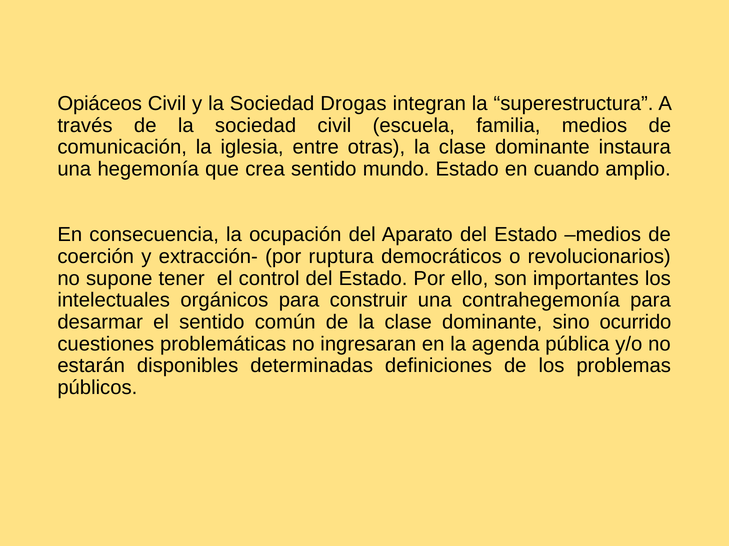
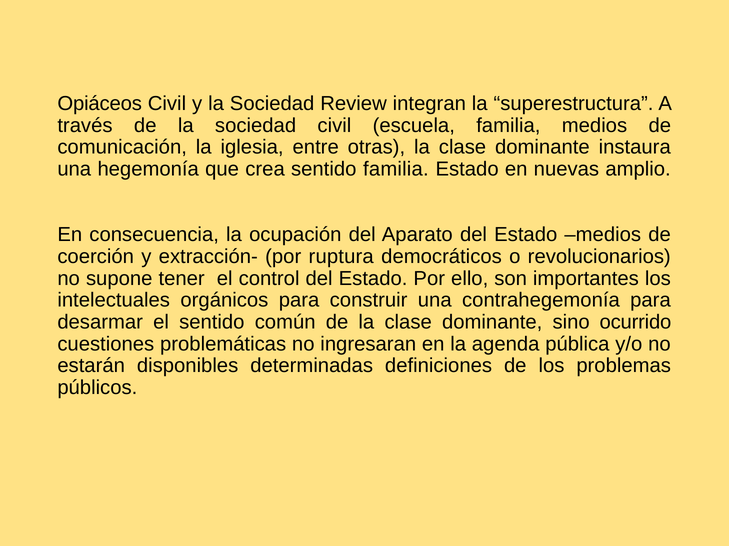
Drogas: Drogas -> Review
sentido mundo: mundo -> familia
cuando: cuando -> nuevas
